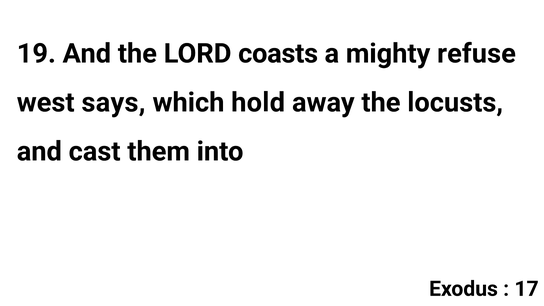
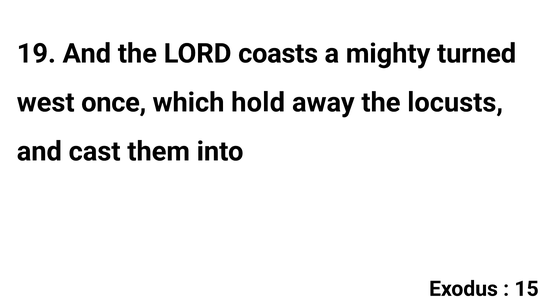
refuse: refuse -> turned
says: says -> once
17: 17 -> 15
